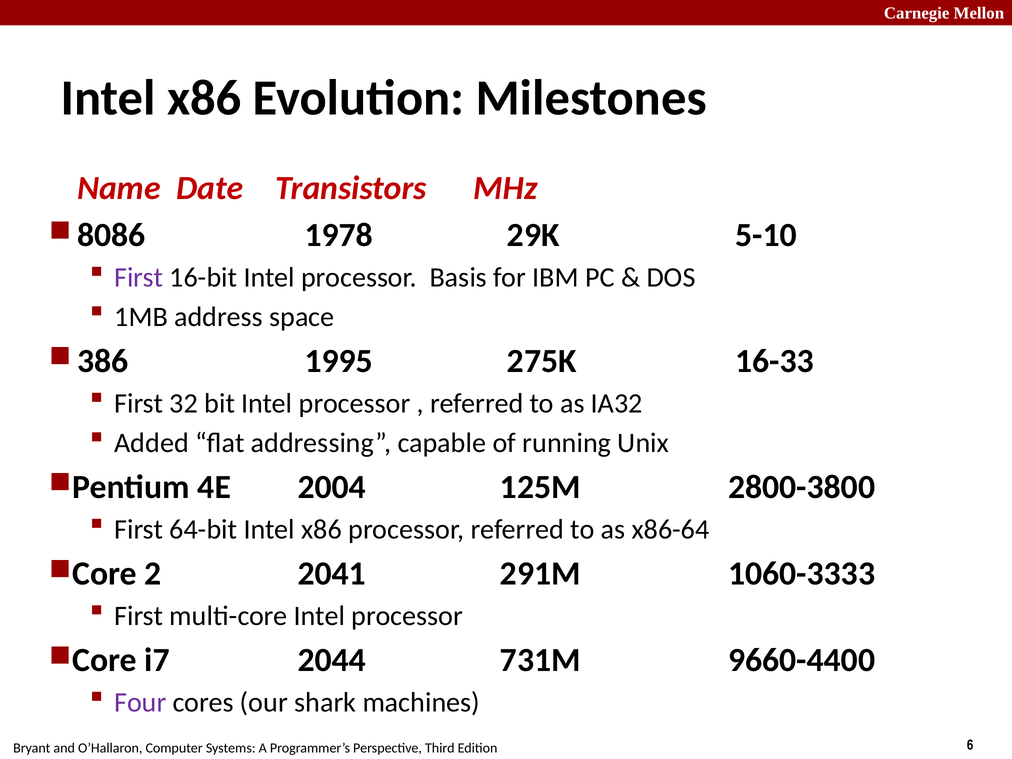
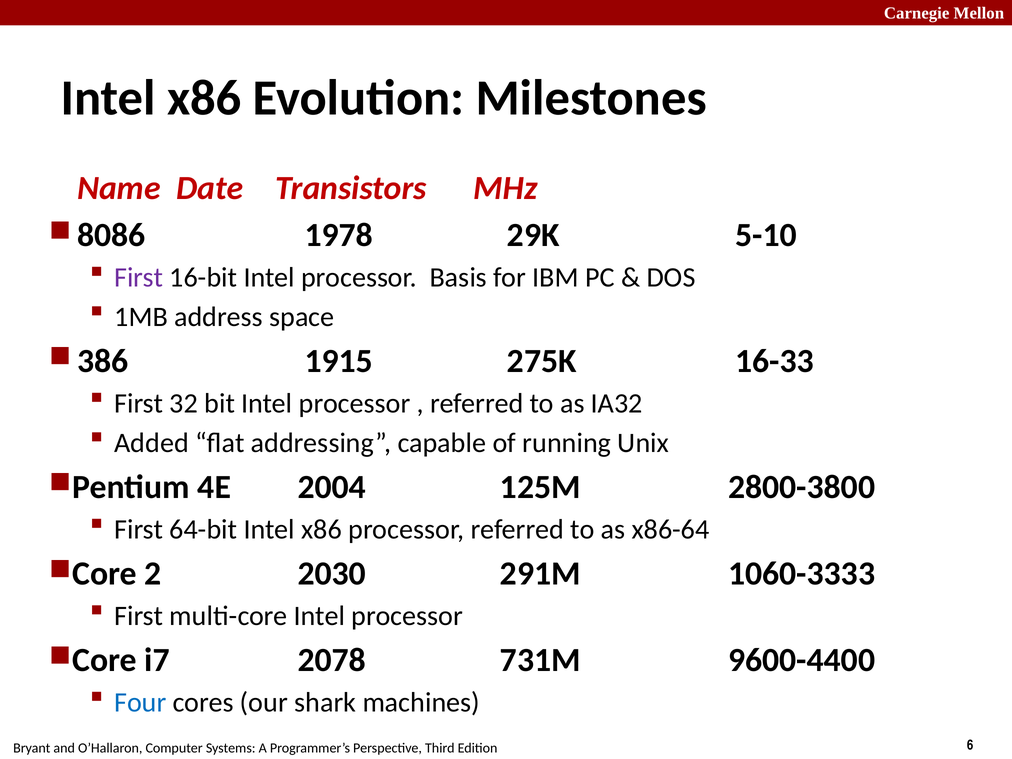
1995: 1995 -> 1915
2041: 2041 -> 2030
2044: 2044 -> 2078
9660-4400: 9660-4400 -> 9600-4400
Four colour: purple -> blue
